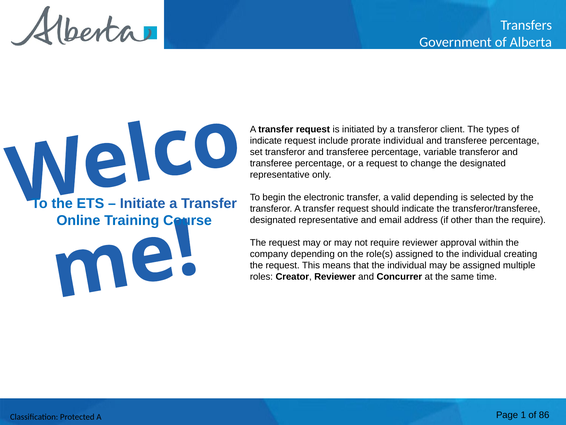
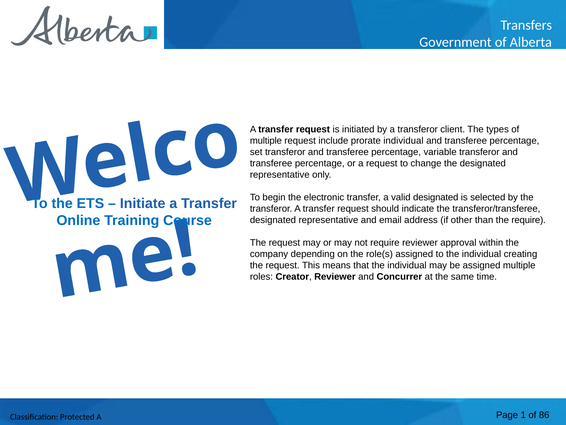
indicate at (266, 141): indicate -> multiple
valid depending: depending -> designated
